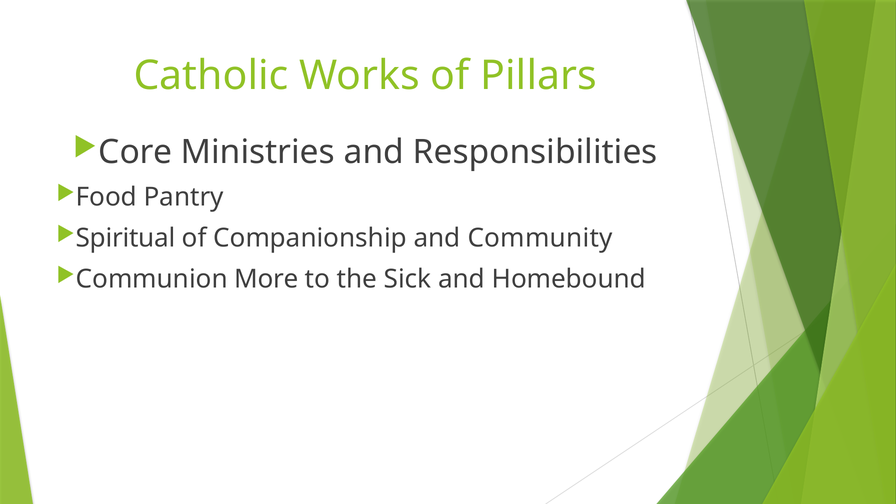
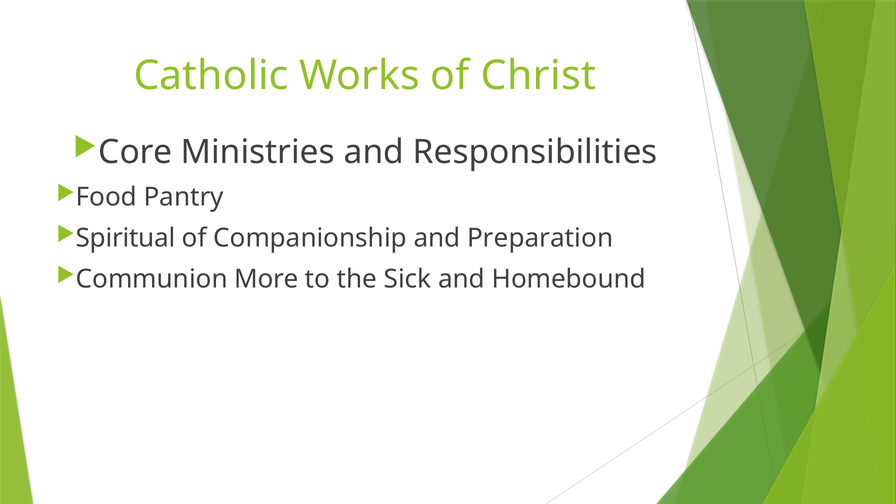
Pillars: Pillars -> Christ
Community: Community -> Preparation
